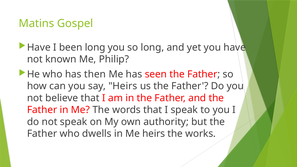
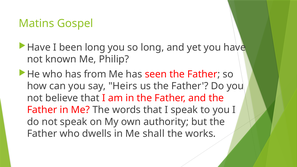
then: then -> from
Me heirs: heirs -> shall
